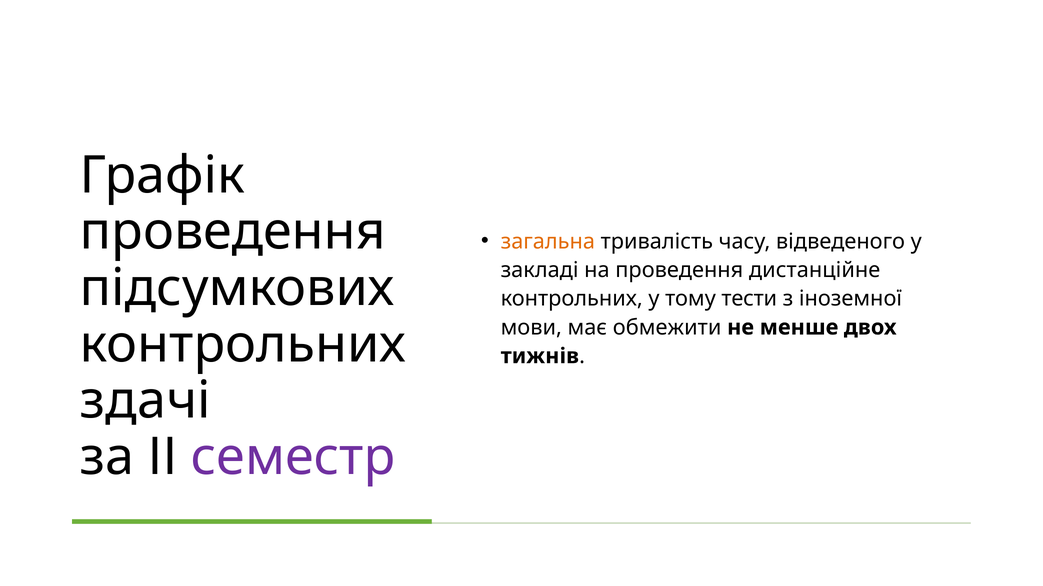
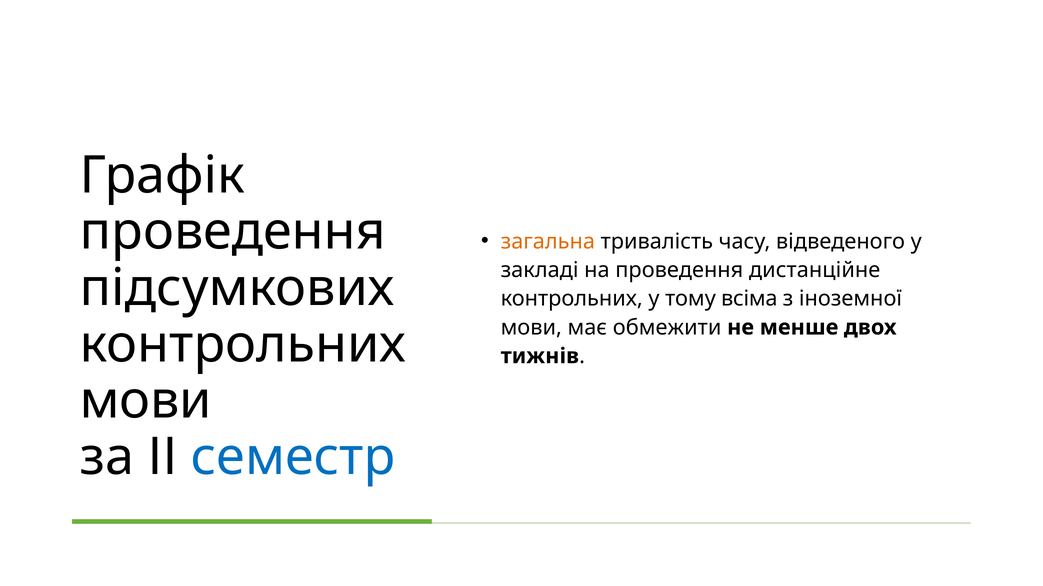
тести: тести -> всіма
здачі at (145, 401): здачі -> мови
семестр colour: purple -> blue
